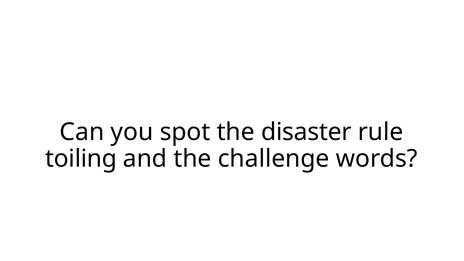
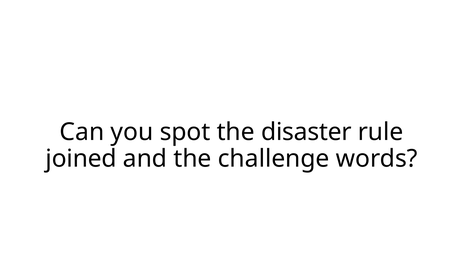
toiling: toiling -> joined
